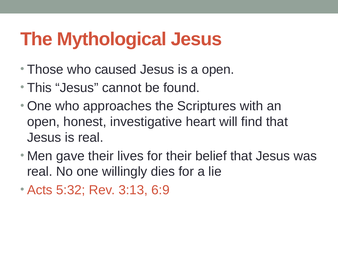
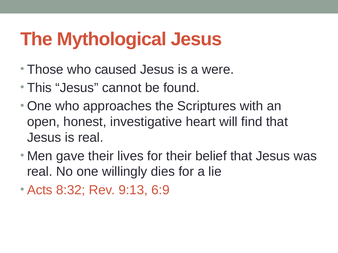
a open: open -> were
5:32: 5:32 -> 8:32
3:13: 3:13 -> 9:13
